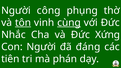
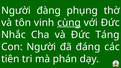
công: công -> đàng
tôn underline: present -> none
Xứng: Xứng -> Táng
